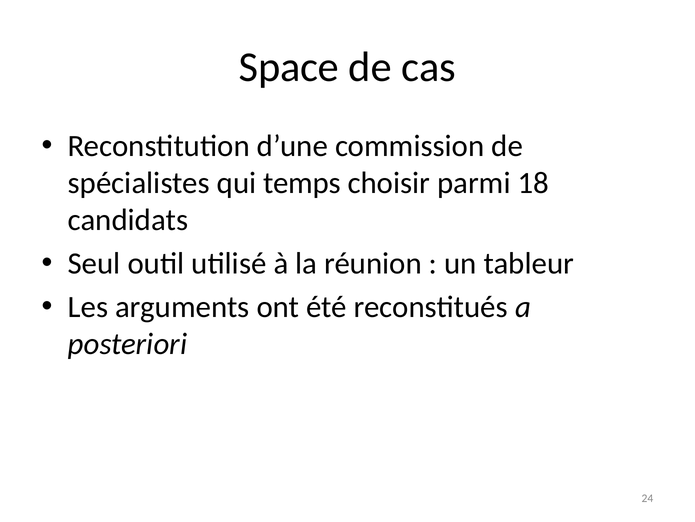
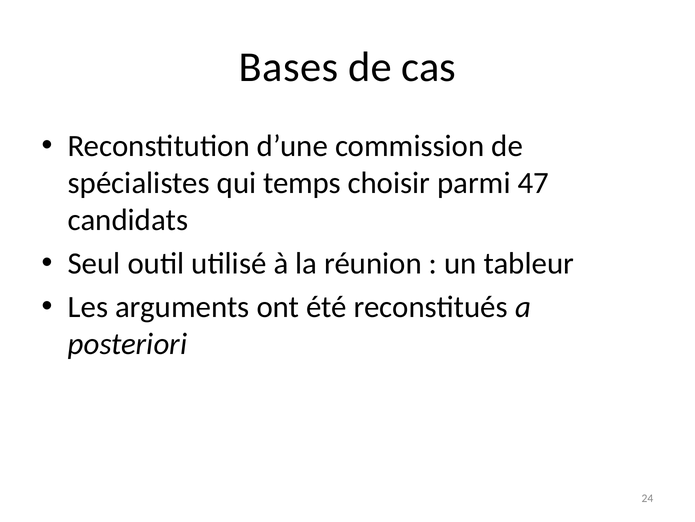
Space: Space -> Bases
18: 18 -> 47
